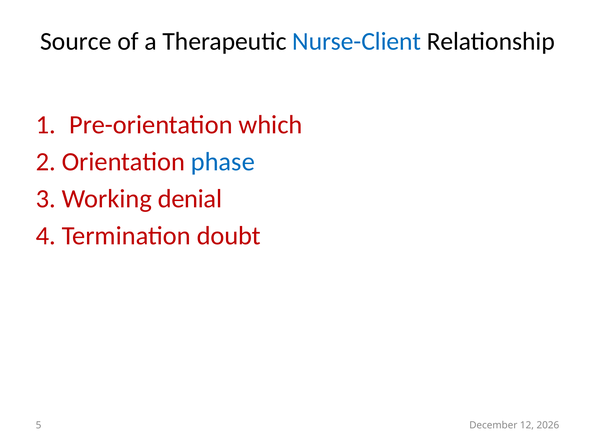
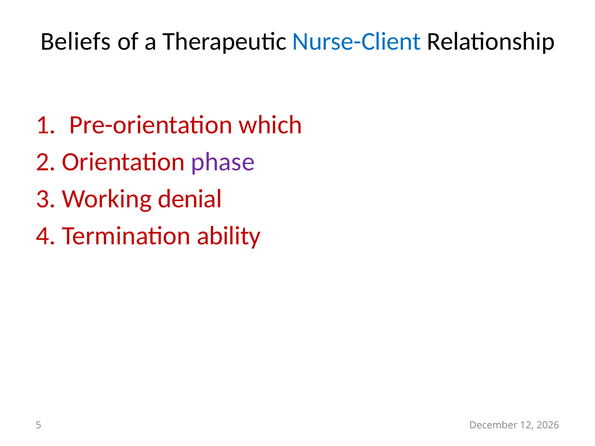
Source: Source -> Beliefs
phase colour: blue -> purple
doubt: doubt -> ability
